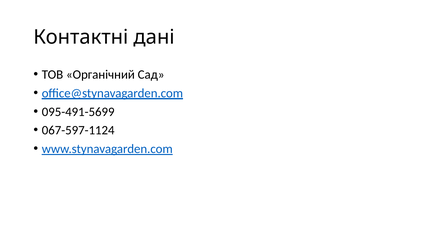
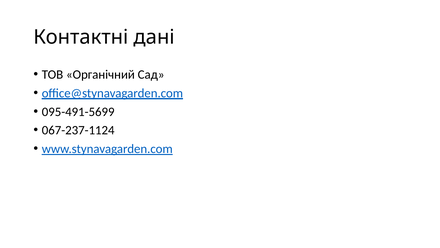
067-597-1124: 067-597-1124 -> 067-237-1124
